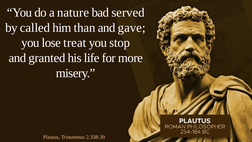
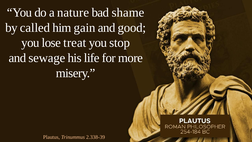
served: served -> shame
than: than -> gain
gave: gave -> good
granted: granted -> sewage
